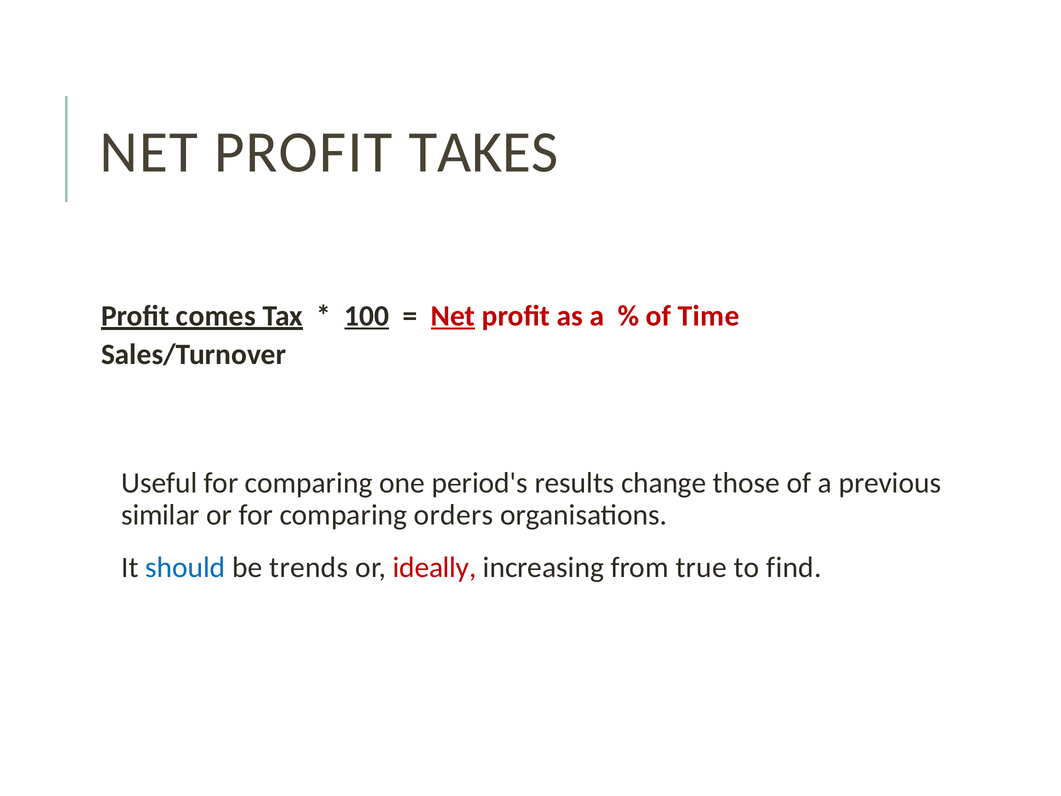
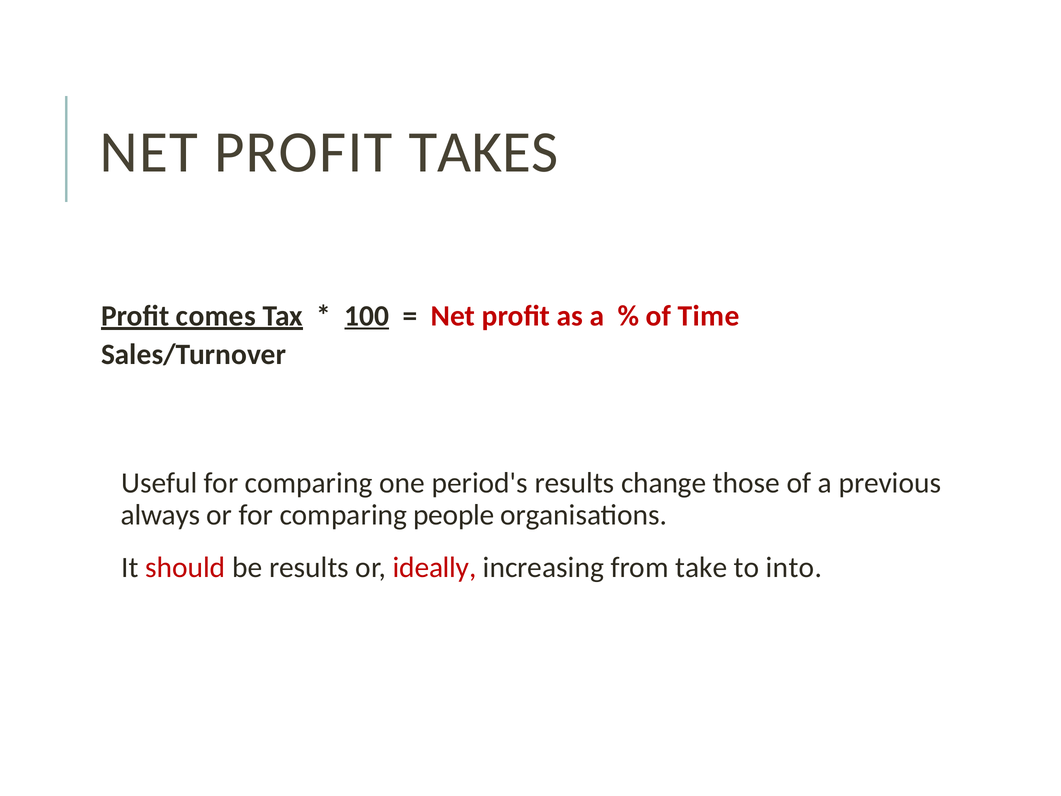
Net at (453, 316) underline: present -> none
similar: similar -> always
orders: orders -> people
should colour: blue -> red
be trends: trends -> results
true: true -> take
find: find -> into
